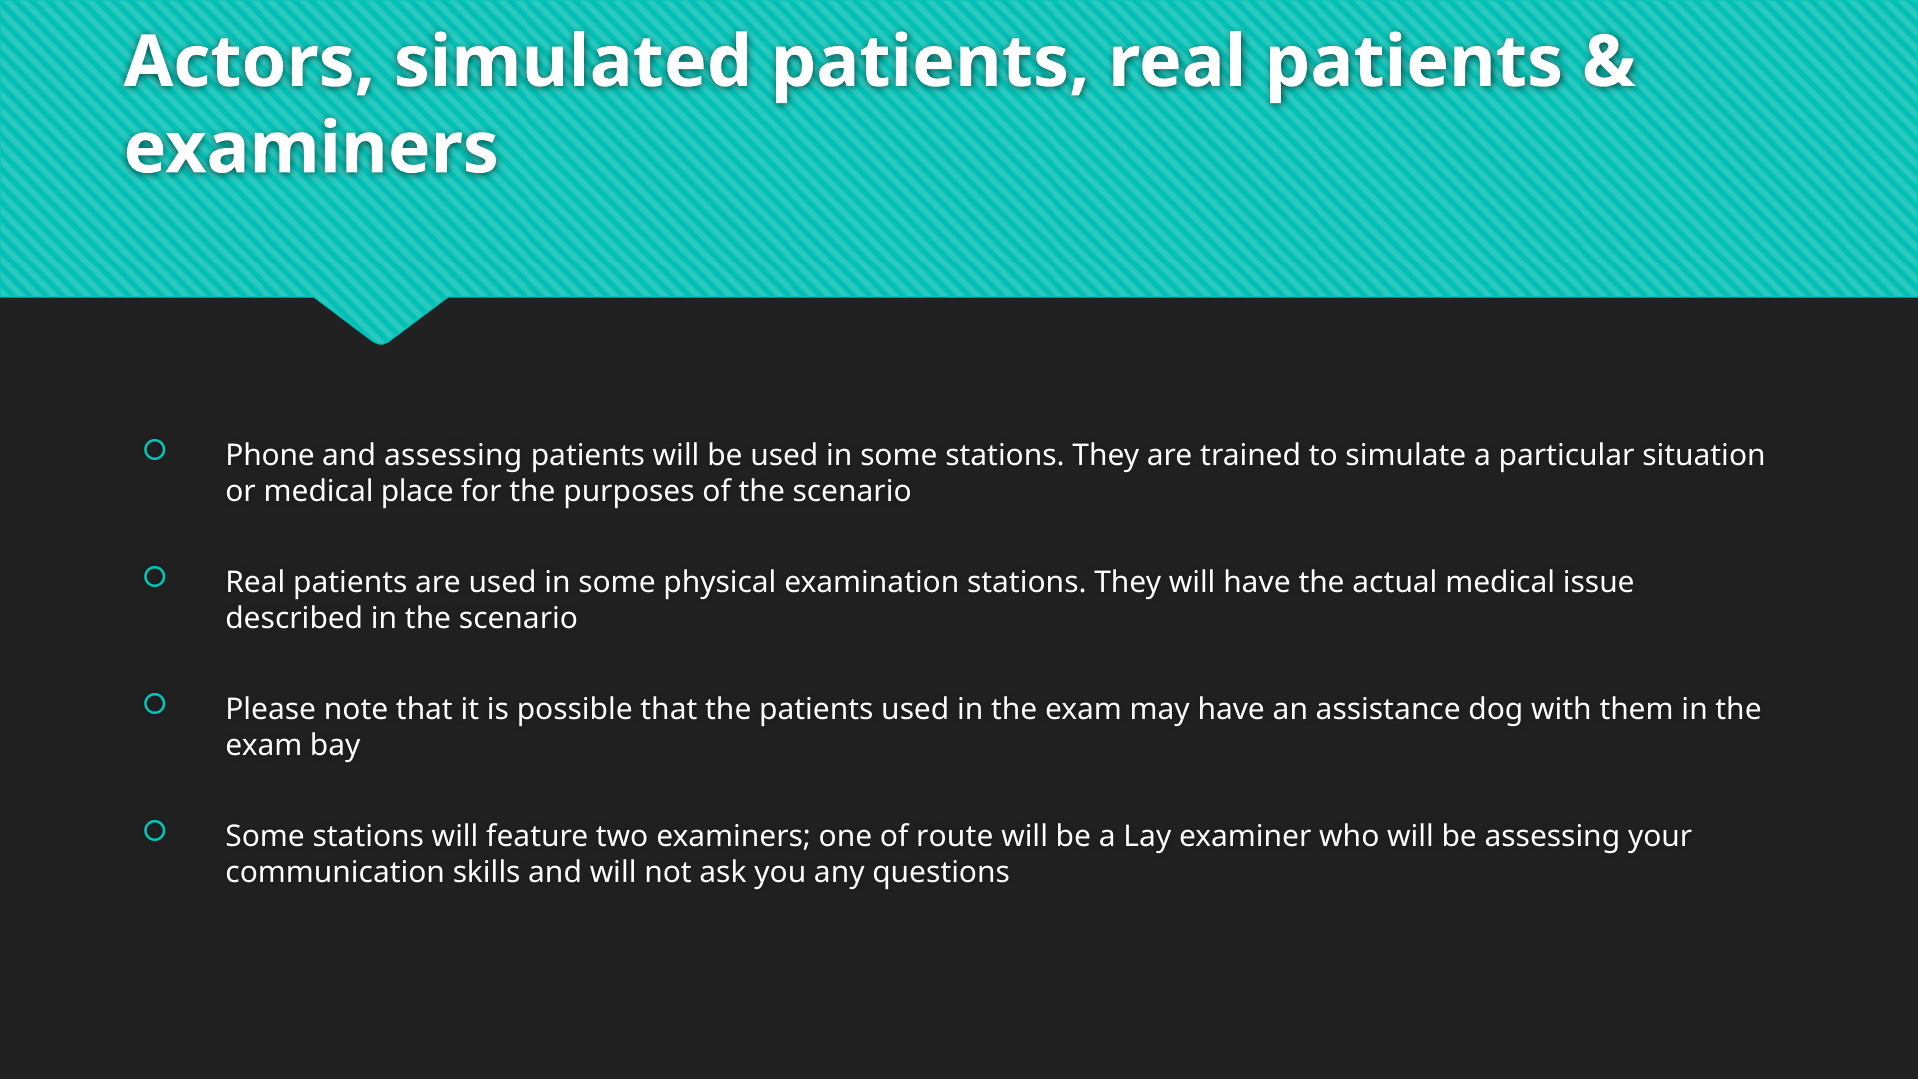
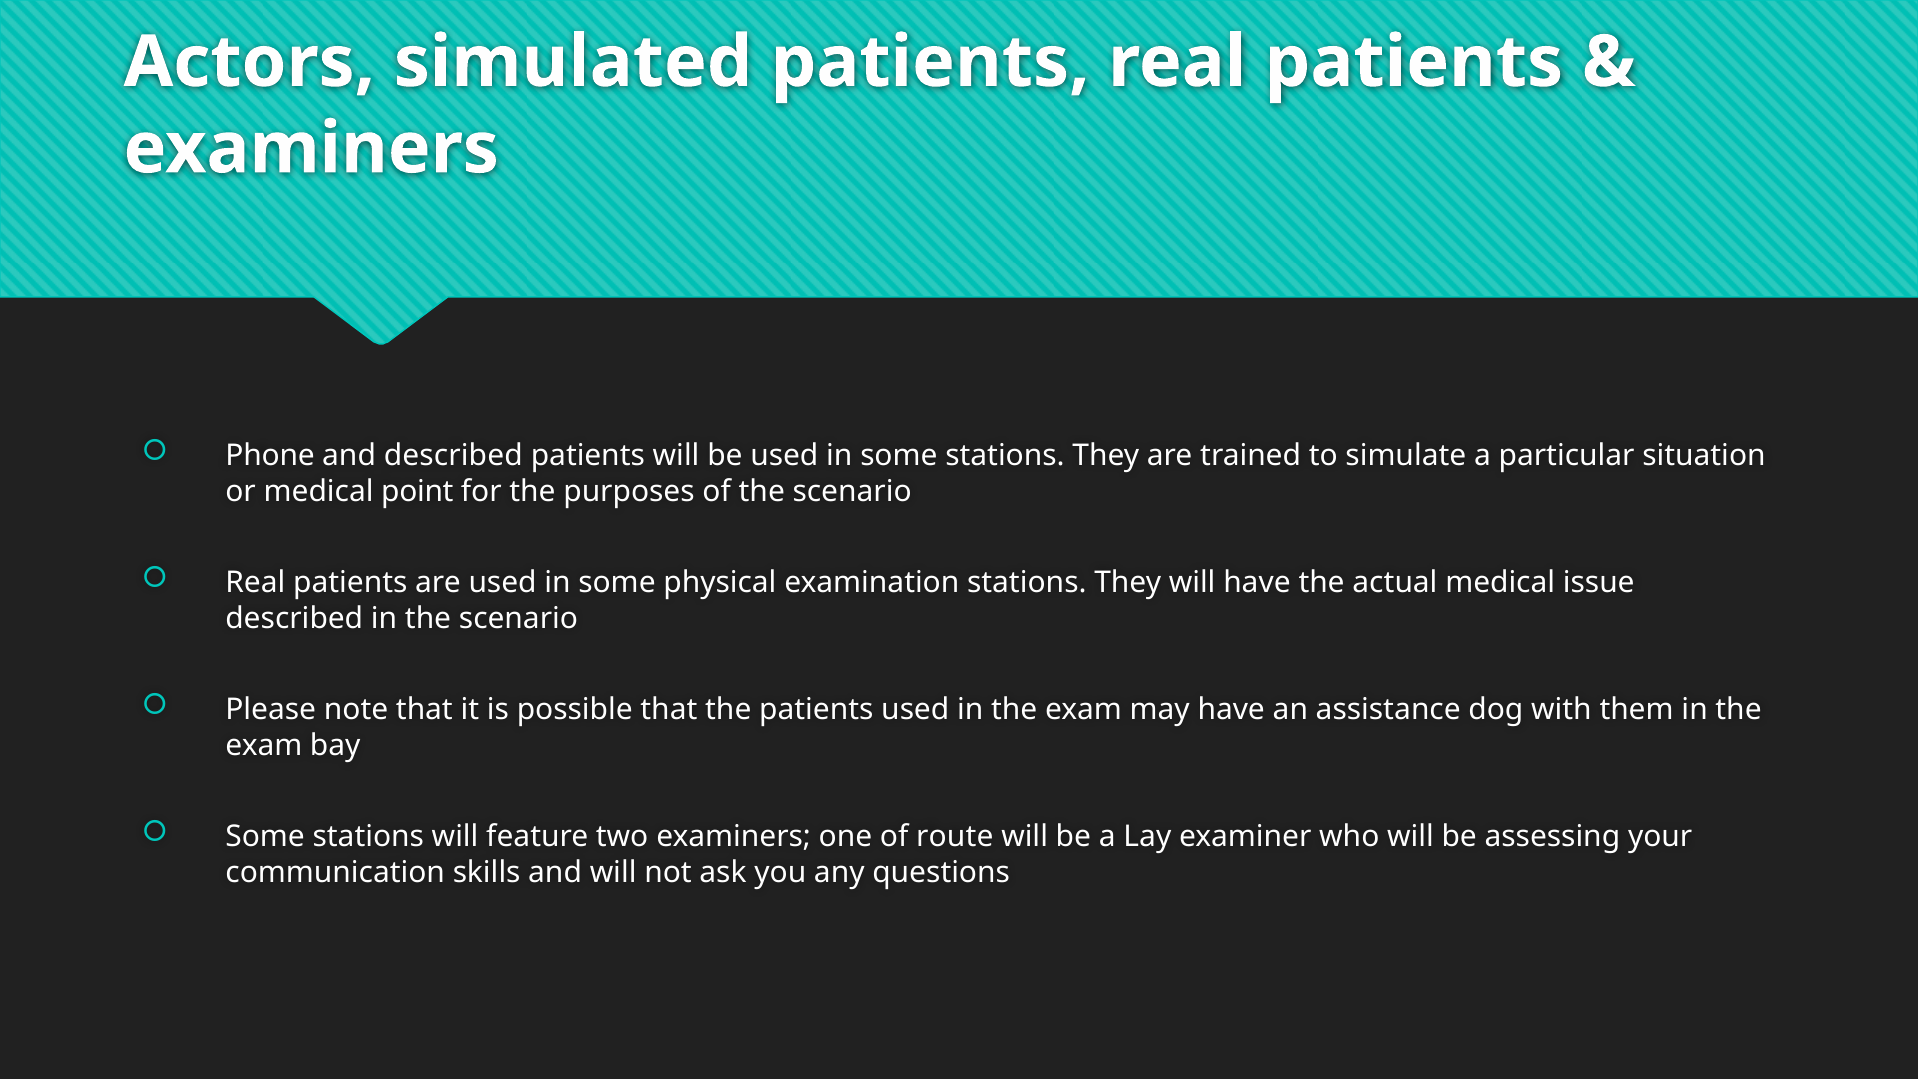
and assessing: assessing -> described
place: place -> point
